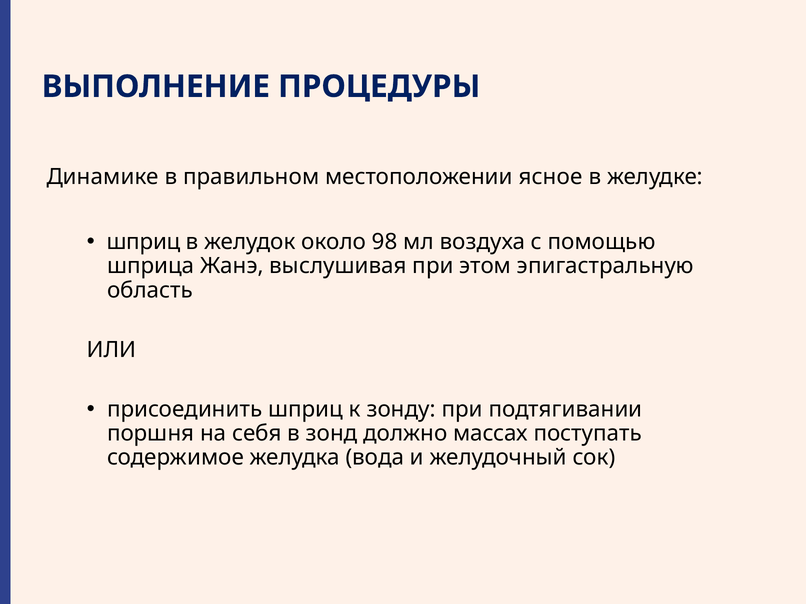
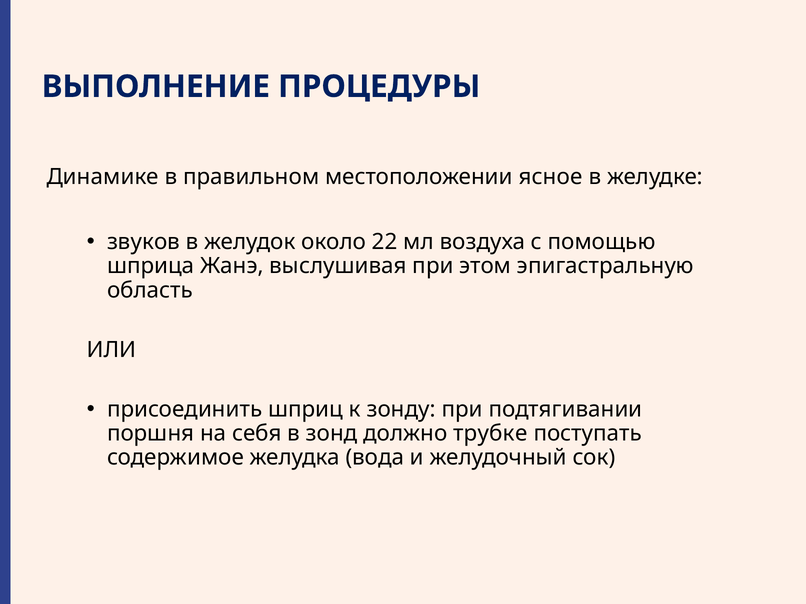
шприц at (144, 242): шприц -> звуков
98: 98 -> 22
массах: массах -> трубке
